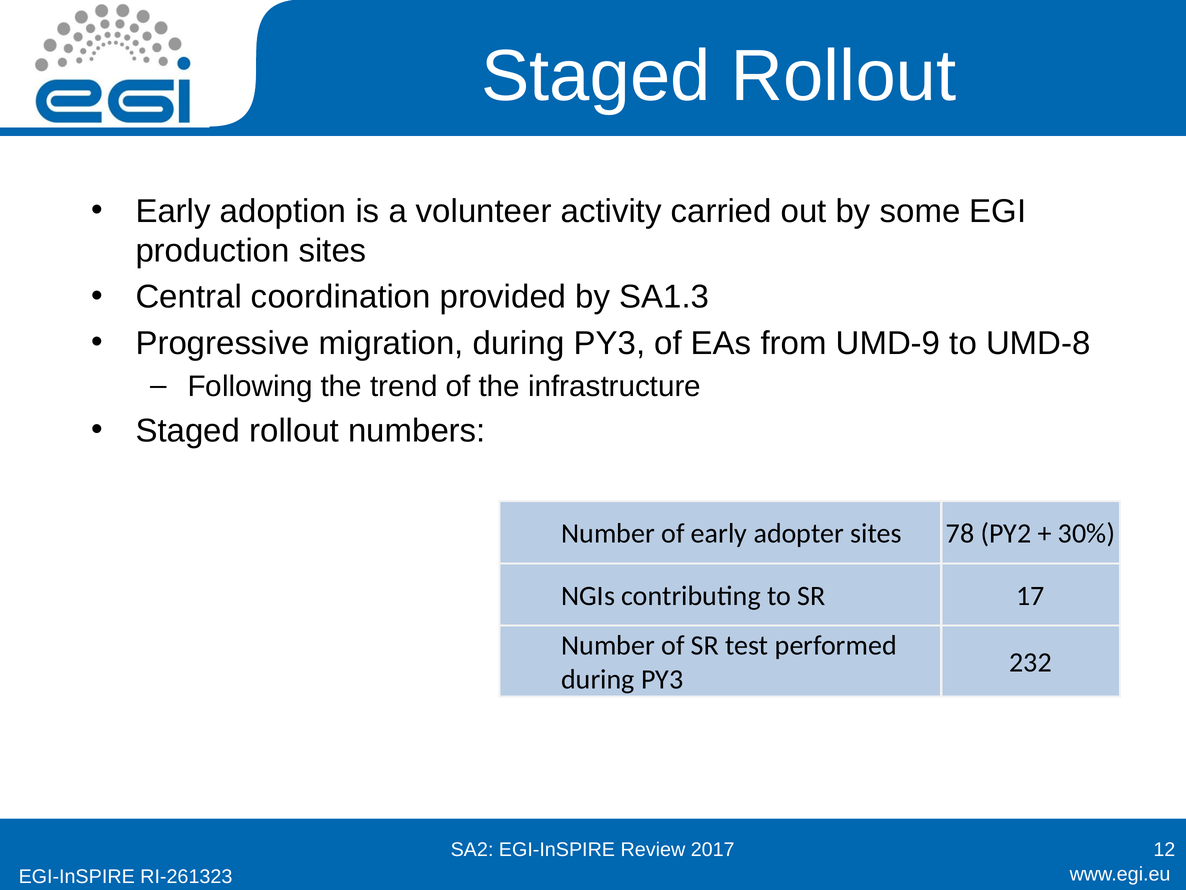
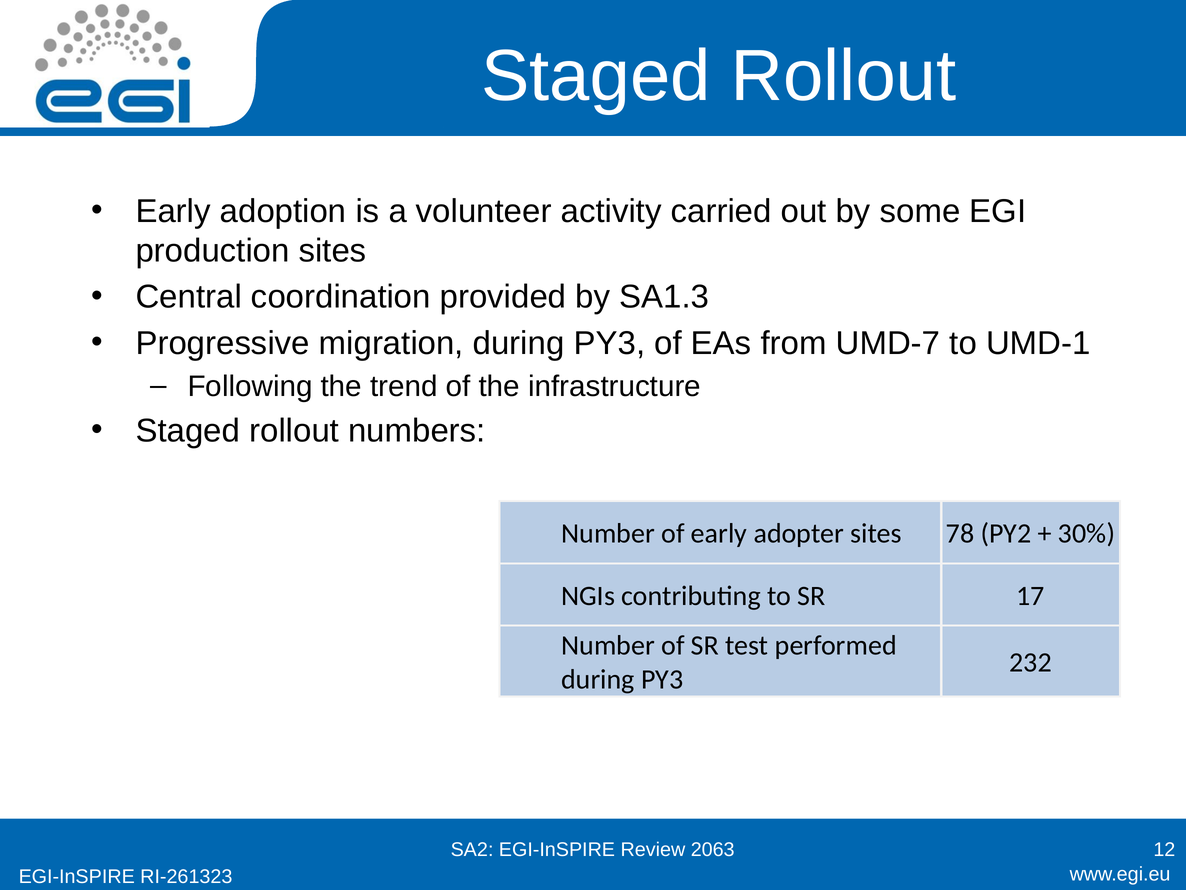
UMD-9: UMD-9 -> UMD-7
UMD-8: UMD-8 -> UMD-1
2017: 2017 -> 2063
